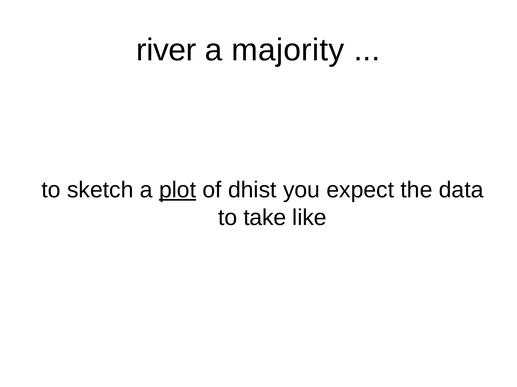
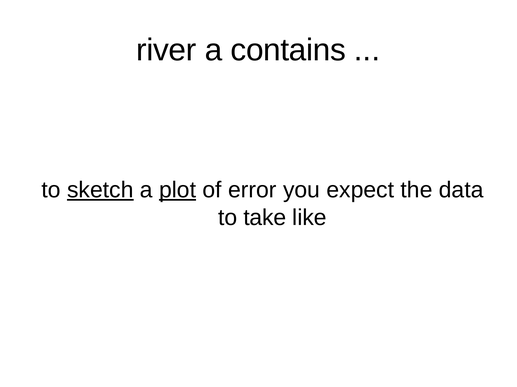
majority: majority -> contains
sketch underline: none -> present
dhist: dhist -> error
